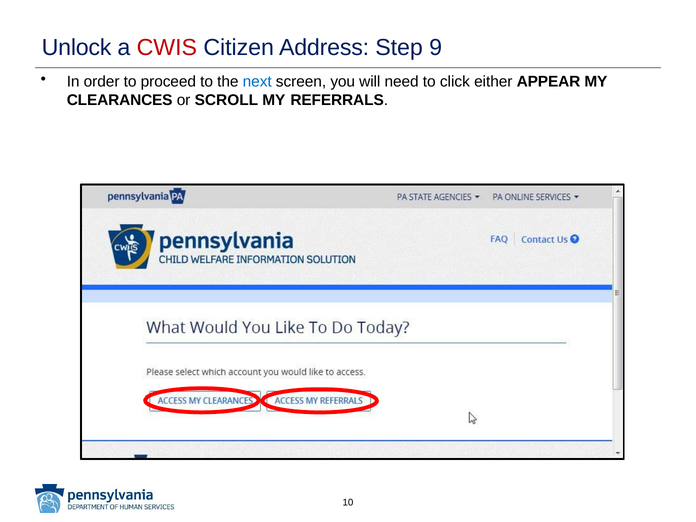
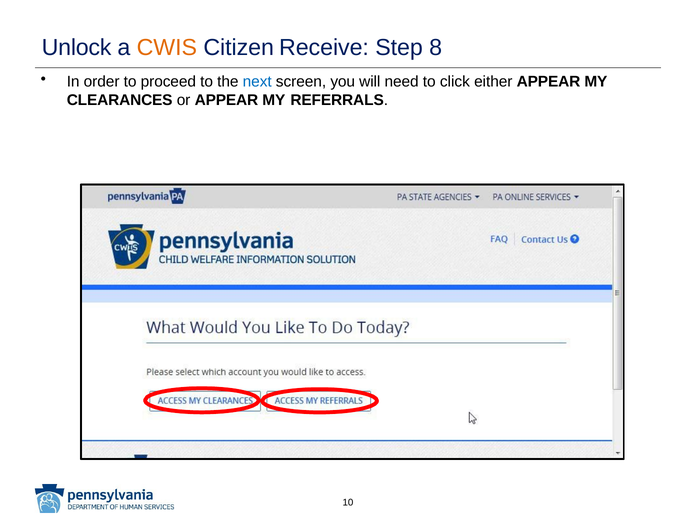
CWIS colour: red -> orange
Address: Address -> Receive
9: 9 -> 8
or SCROLL: SCROLL -> APPEAR
